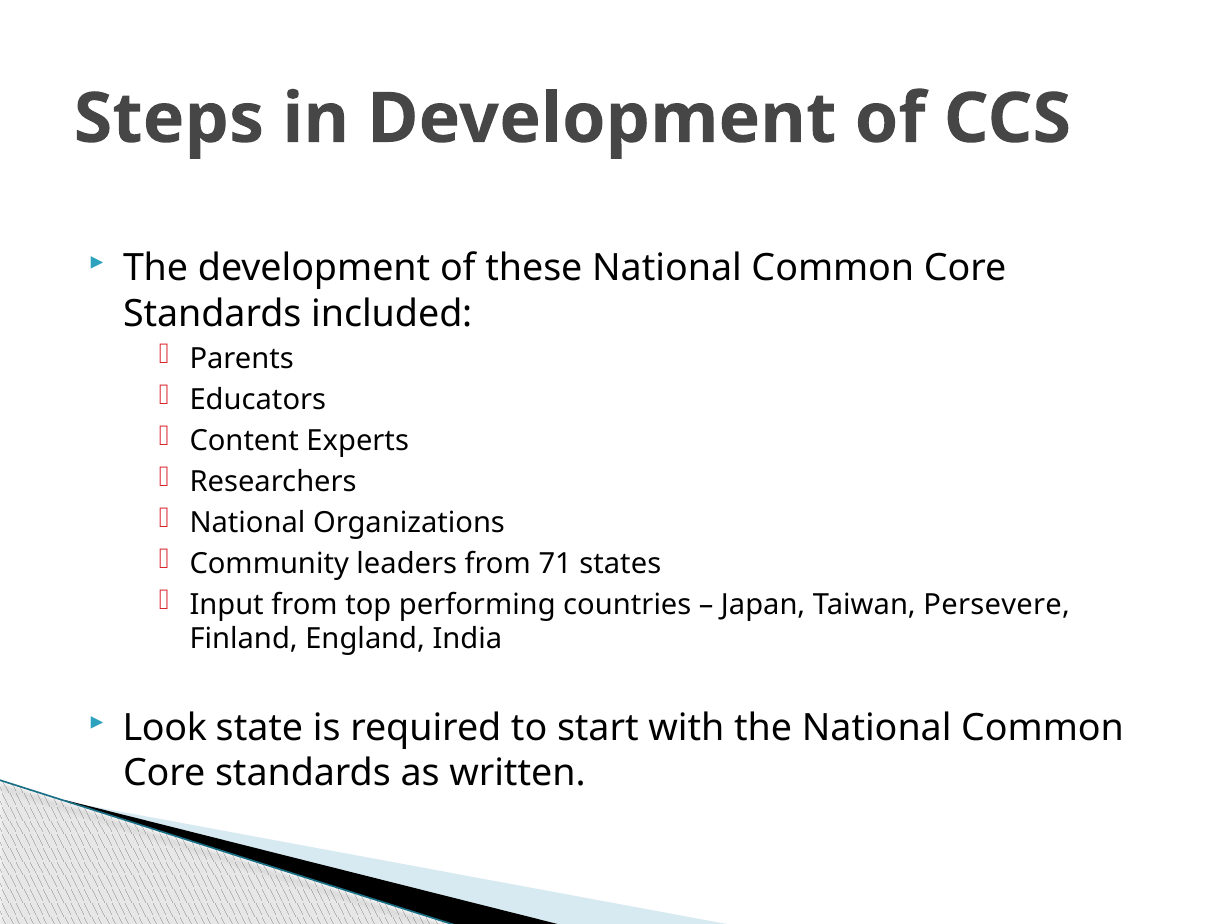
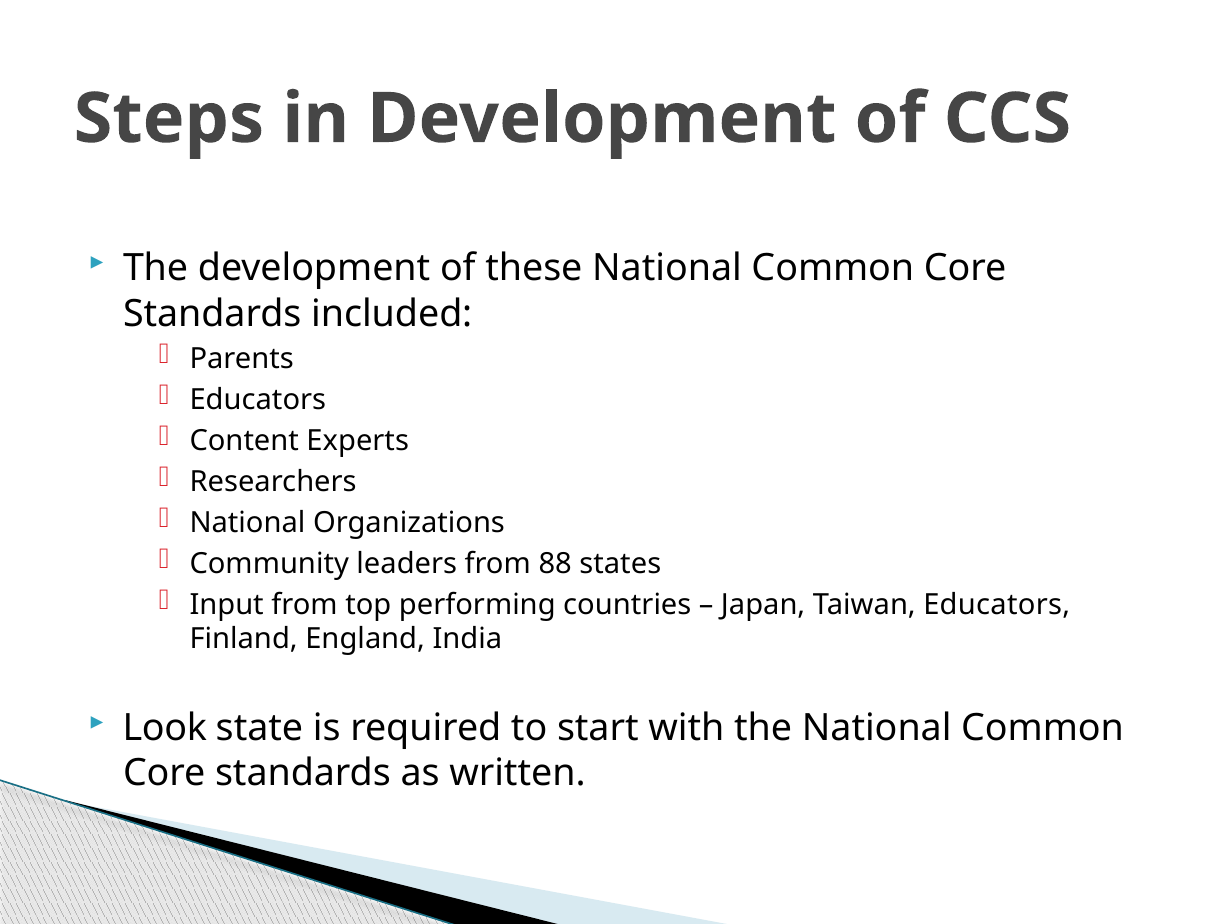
71: 71 -> 88
Taiwan Persevere: Persevere -> Educators
